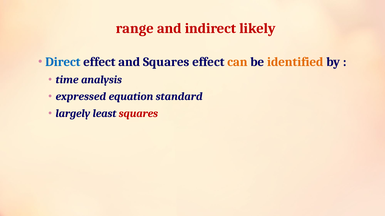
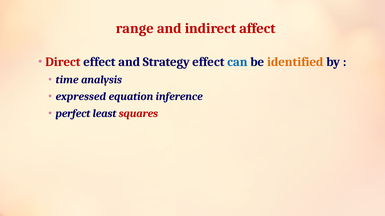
likely: likely -> affect
Direct colour: blue -> red
and Squares: Squares -> Strategy
can colour: orange -> blue
standard: standard -> inference
largely: largely -> perfect
